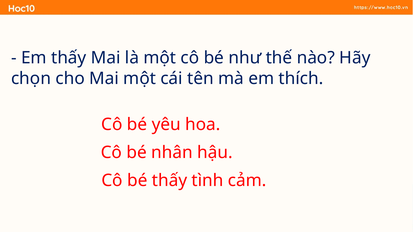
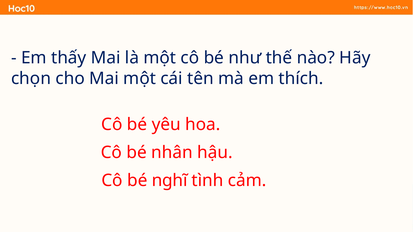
bé thấy: thấy -> nghĩ
